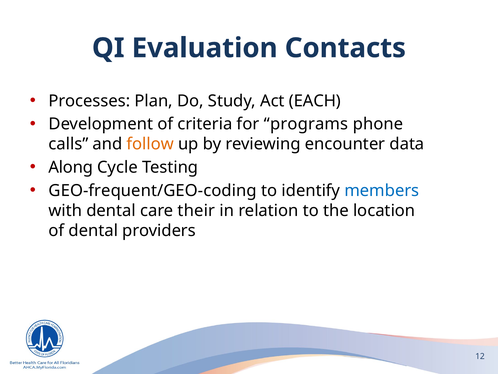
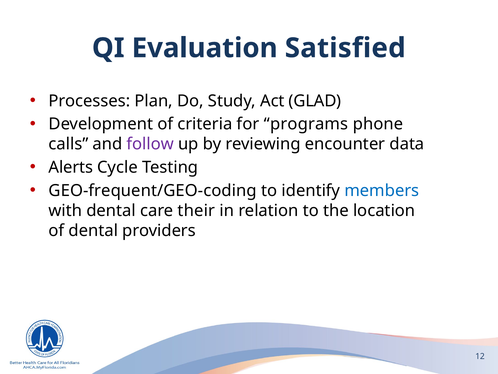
Contacts: Contacts -> Satisfied
EACH: EACH -> GLAD
follow colour: orange -> purple
Along: Along -> Alerts
